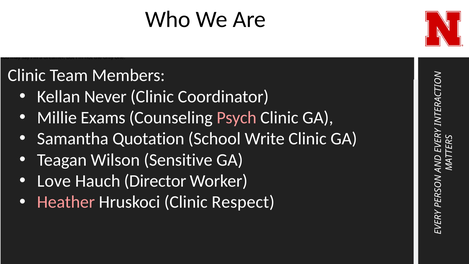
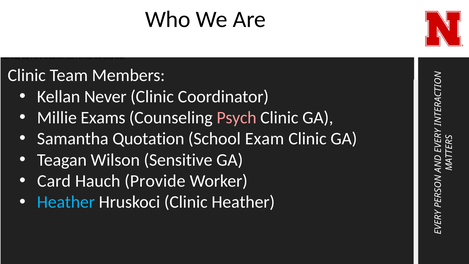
Write: Write -> Exam
Love: Love -> Card
Director: Director -> Provide
Heather at (66, 202) colour: pink -> light blue
Clinic Respect: Respect -> Heather
